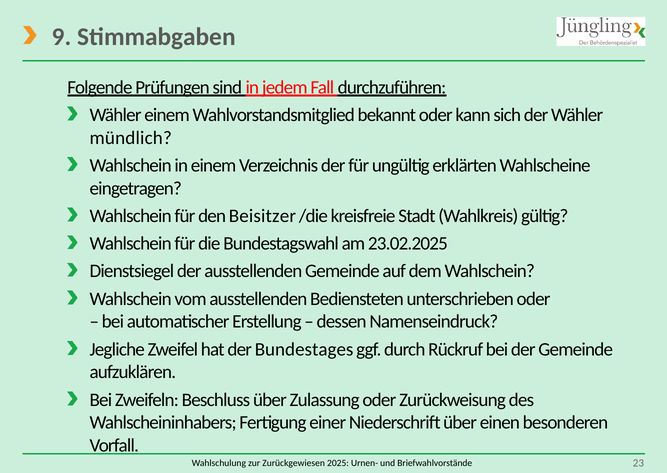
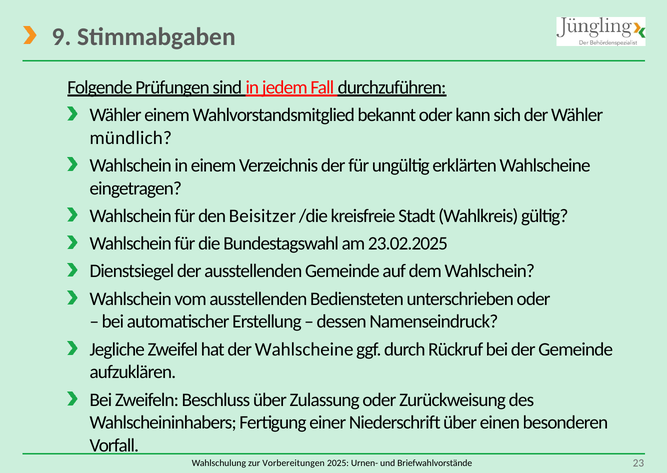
der Bundestages: Bundestages -> Wahlscheine
Zurückgewiesen: Zurückgewiesen -> Vorbereitungen
